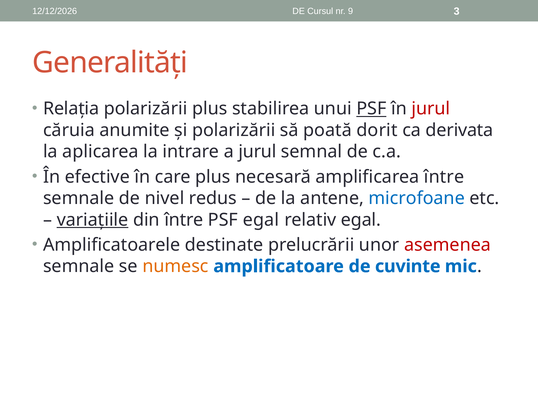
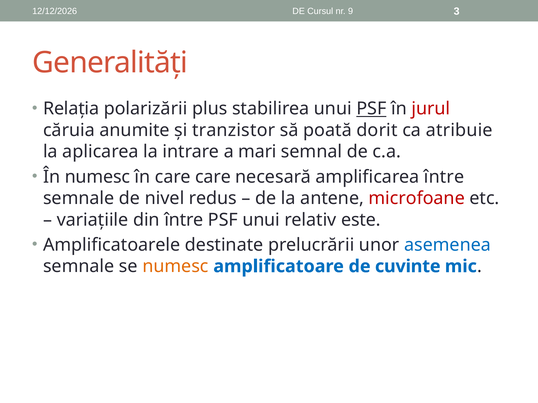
și polarizării: polarizării -> tranzistor
derivata: derivata -> atribuie
a jurul: jurul -> mari
În efective: efective -> numesc
care plus: plus -> care
microfoane colour: blue -> red
variațiile underline: present -> none
PSF egal: egal -> unui
relativ egal: egal -> este
asemenea colour: red -> blue
